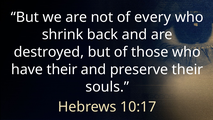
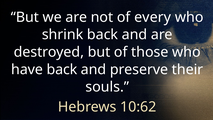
have their: their -> back
10:17: 10:17 -> 10:62
